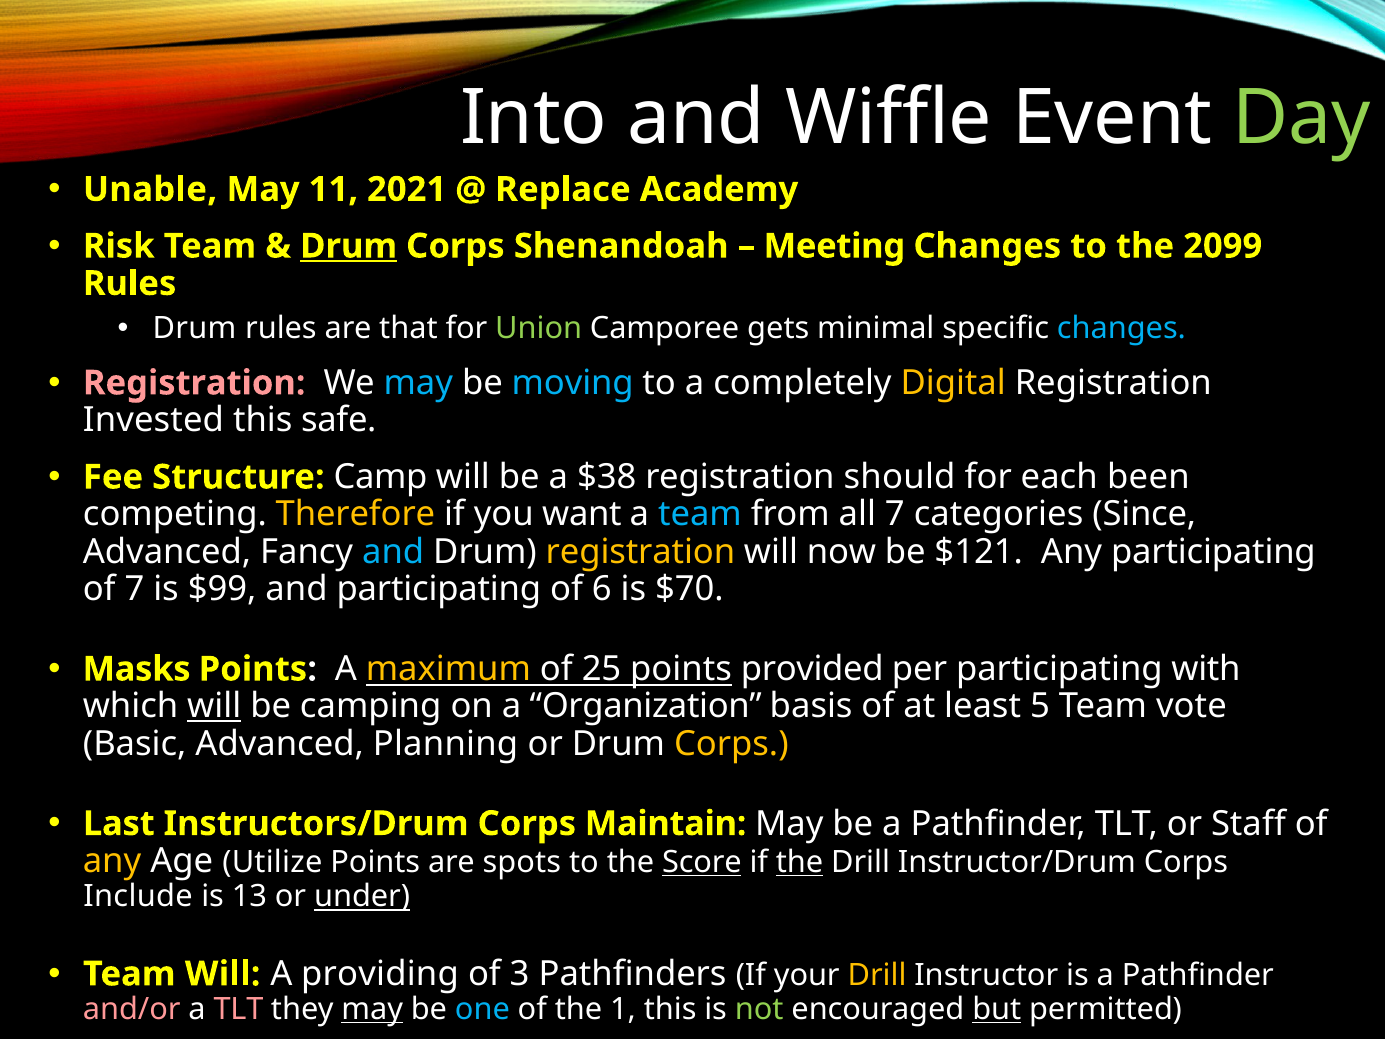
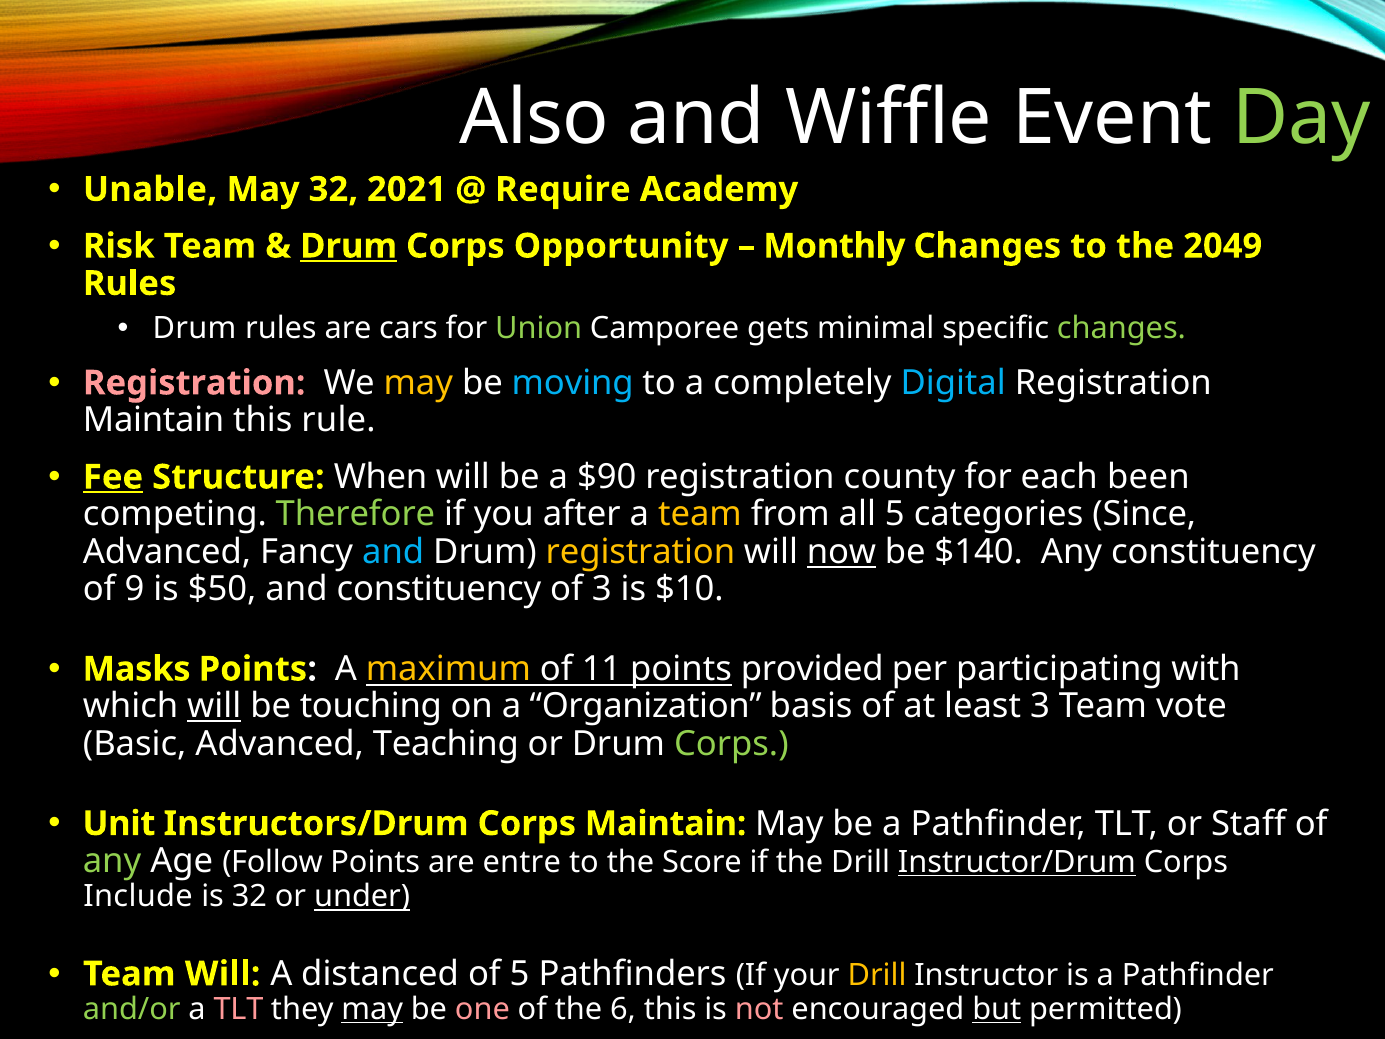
Into: Into -> Also
May 11: 11 -> 32
Replace: Replace -> Require
Shenandoah: Shenandoah -> Opportunity
Meeting: Meeting -> Monthly
2099: 2099 -> 2049
that: that -> cars
changes at (1121, 328) colour: light blue -> light green
may at (418, 383) colour: light blue -> yellow
Digital colour: yellow -> light blue
Invested at (153, 420): Invested -> Maintain
safe: safe -> rule
Fee underline: none -> present
Camp: Camp -> When
$38: $38 -> $90
should: should -> county
Therefore colour: yellow -> light green
want: want -> after
team at (700, 514) colour: light blue -> yellow
all 7: 7 -> 5
now underline: none -> present
$121: $121 -> $140
Any participating: participating -> constituency
of 7: 7 -> 9
$99: $99 -> $50
and participating: participating -> constituency
of 6: 6 -> 3
$70: $70 -> $10
25: 25 -> 11
camping: camping -> touching
least 5: 5 -> 3
Planning: Planning -> Teaching
Corps at (731, 744) colour: yellow -> light green
Last: Last -> Unit
any at (112, 861) colour: yellow -> light green
Utilize: Utilize -> Follow
spots: spots -> entre
Score underline: present -> none
the at (800, 862) underline: present -> none
Instructor/Drum underline: none -> present
is 13: 13 -> 32
providing: providing -> distanced
of 3: 3 -> 5
and/or colour: pink -> light green
one colour: light blue -> pink
1: 1 -> 6
not colour: light green -> pink
